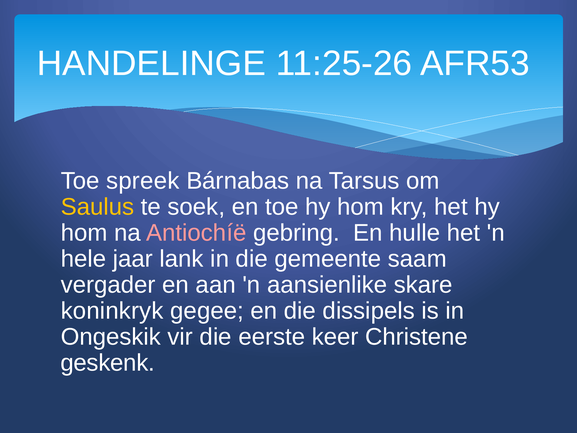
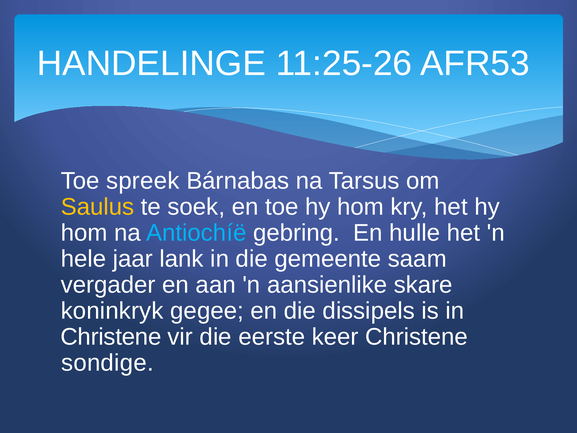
Antiochíë colour: pink -> light blue
Ongeskik at (111, 337): Ongeskik -> Christene
geskenk: geskenk -> sondige
